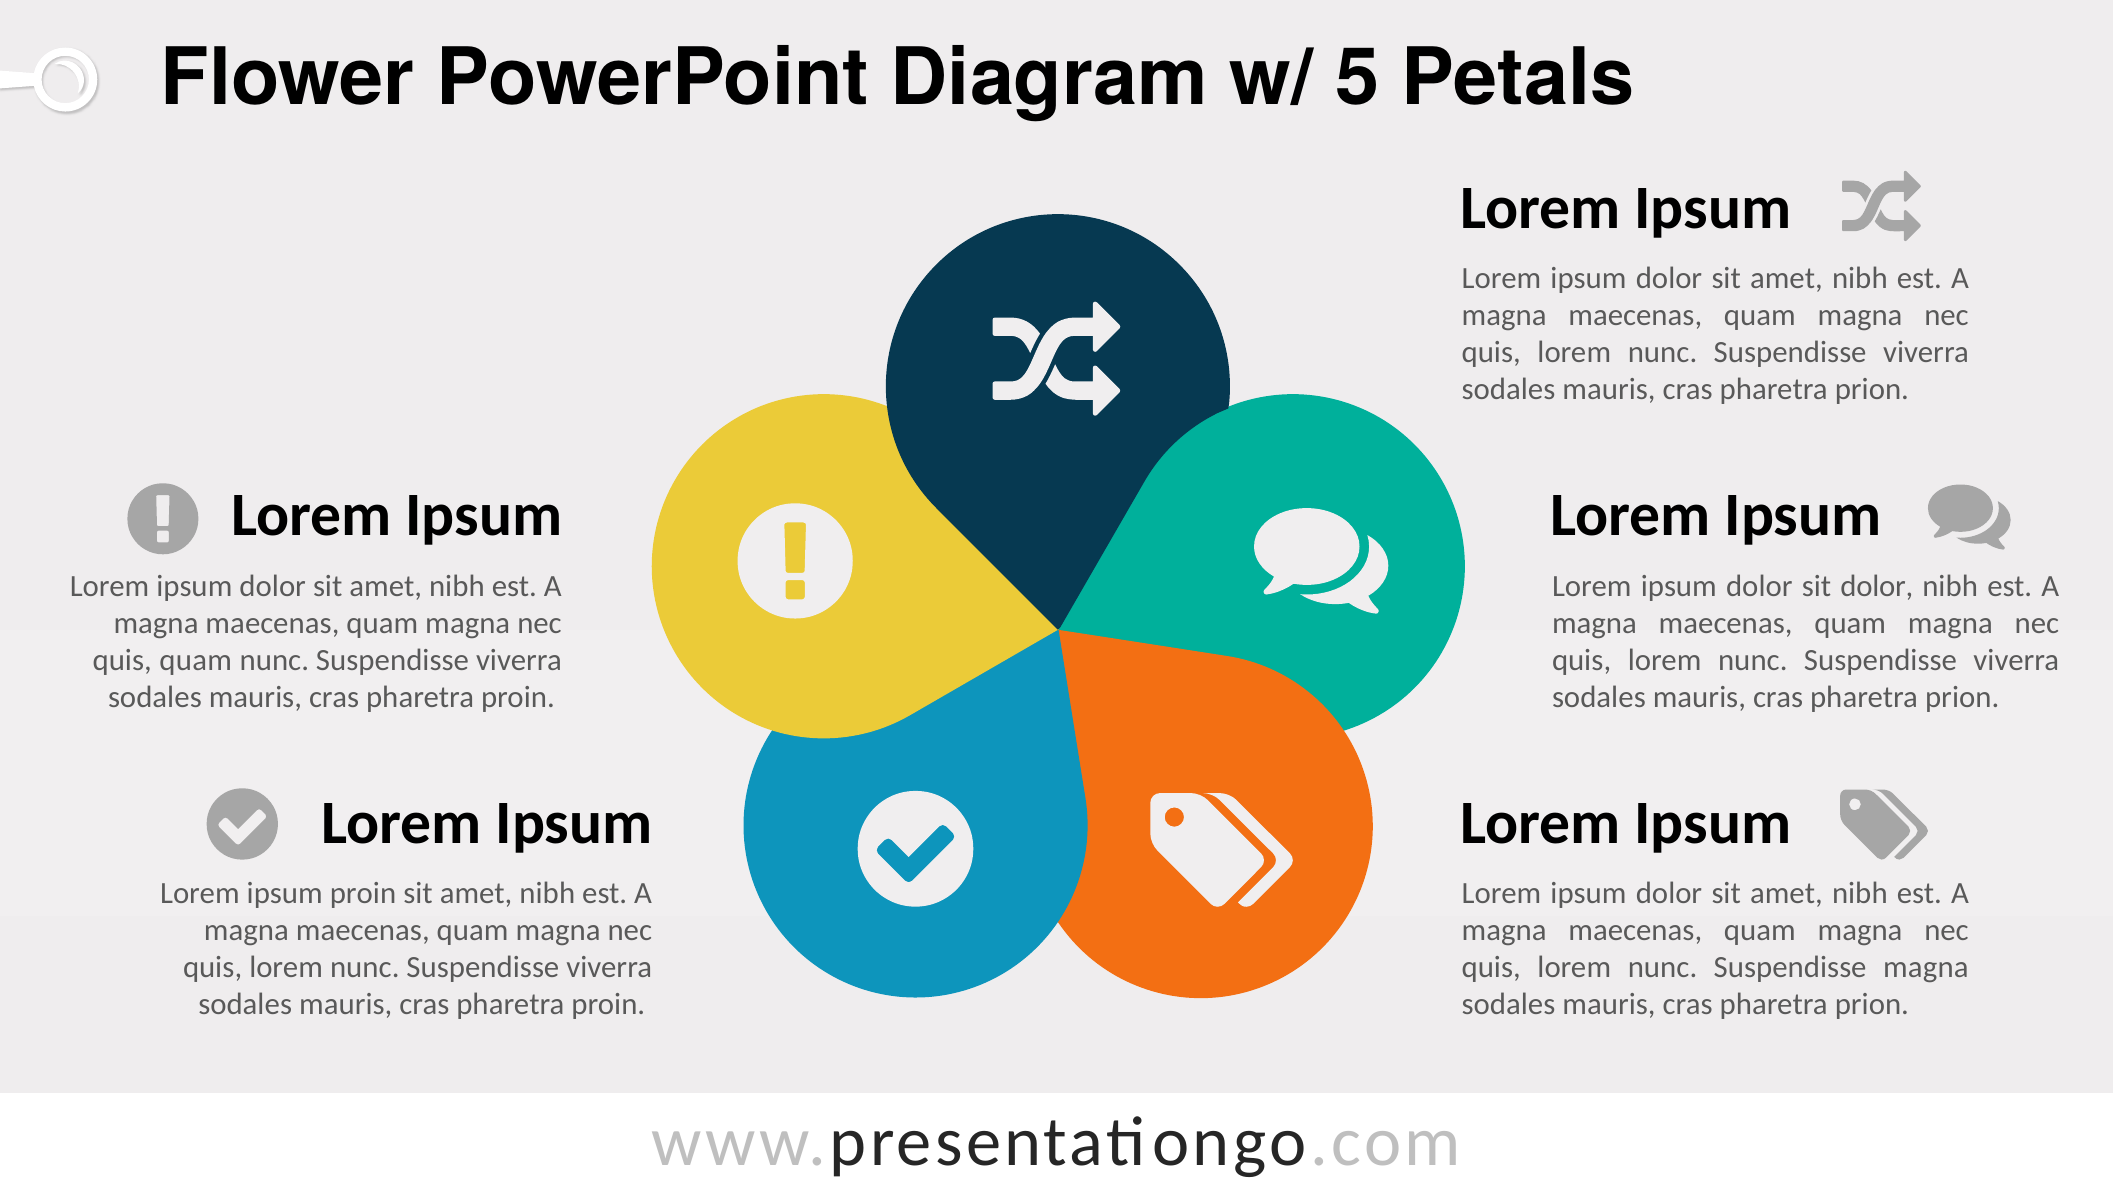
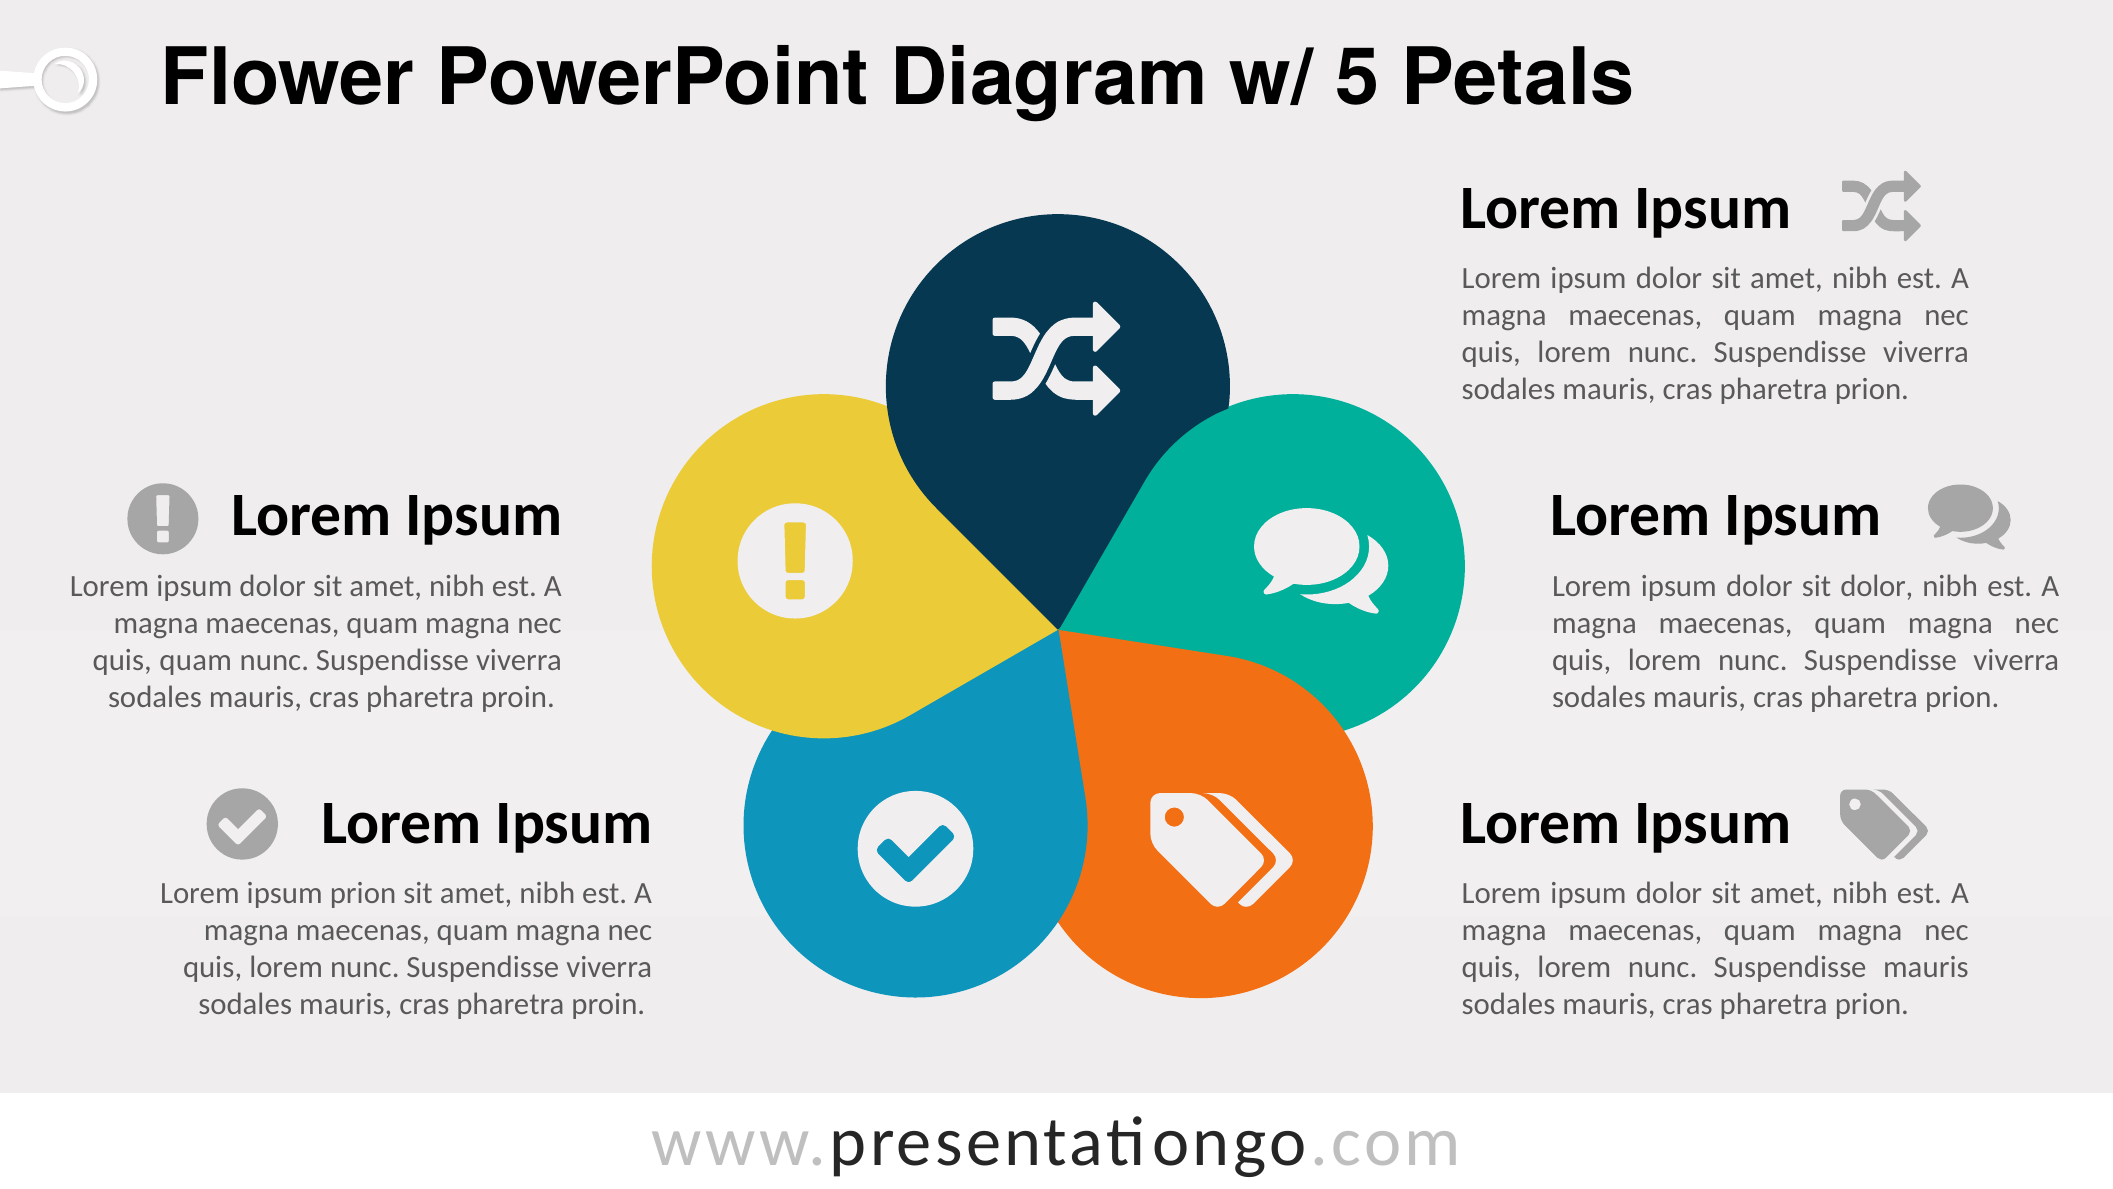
ipsum proin: proin -> prion
Suspendisse magna: magna -> mauris
